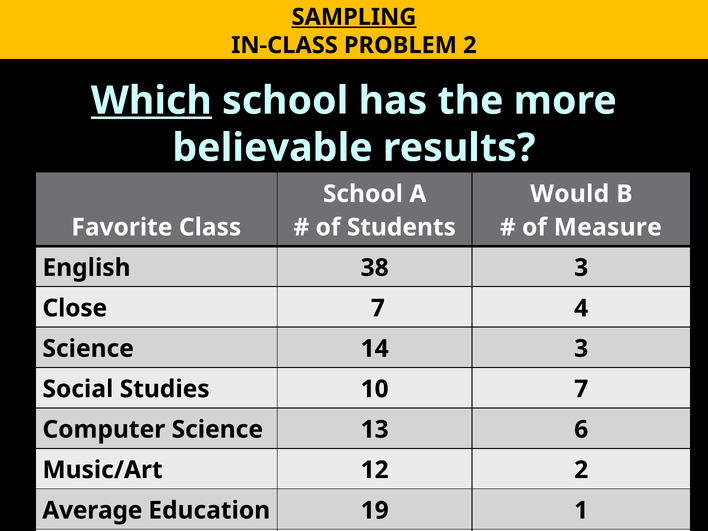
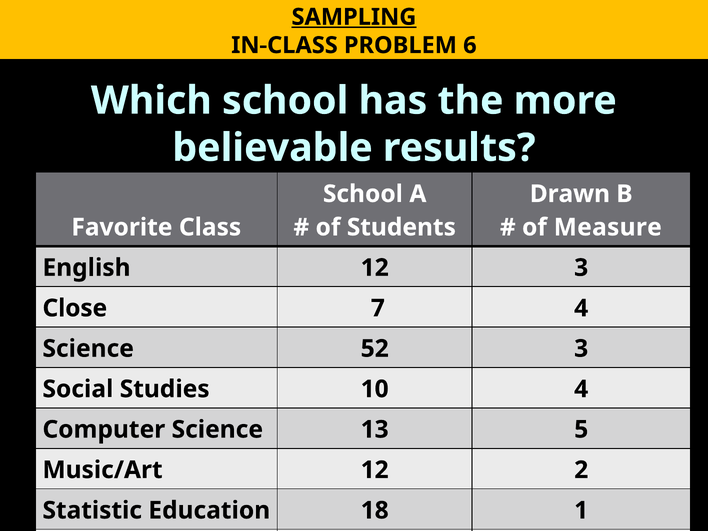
PROBLEM 2: 2 -> 6
Which underline: present -> none
Would: Would -> Drawn
English 38: 38 -> 12
14: 14 -> 52
10 7: 7 -> 4
13 6: 6 -> 5
Average: Average -> Statistic
19: 19 -> 18
